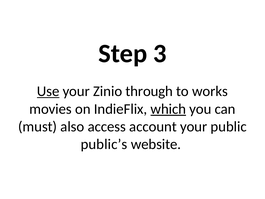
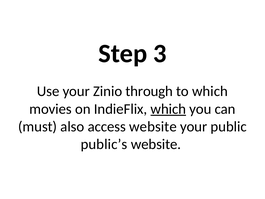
Use underline: present -> none
to works: works -> which
access account: account -> website
